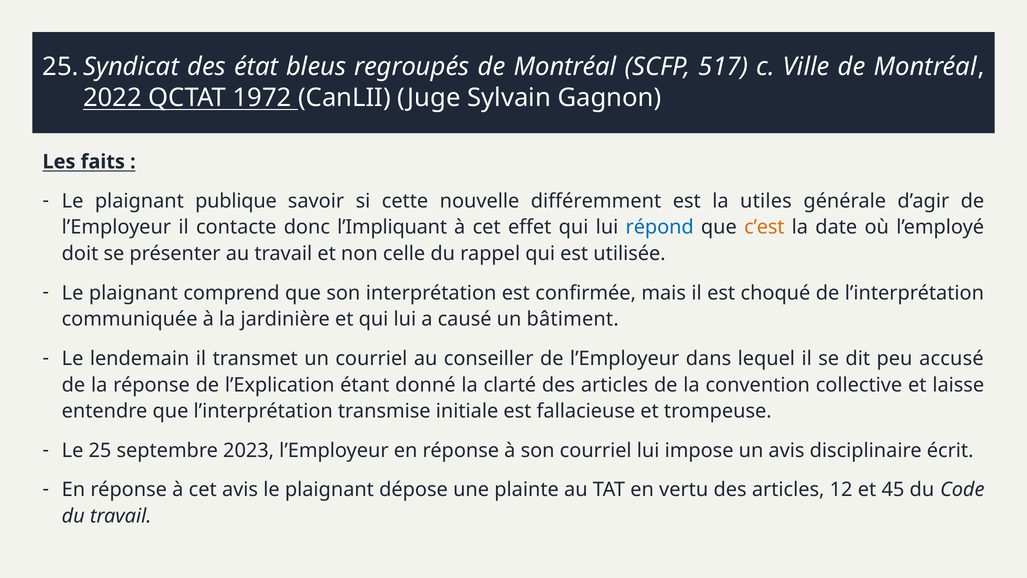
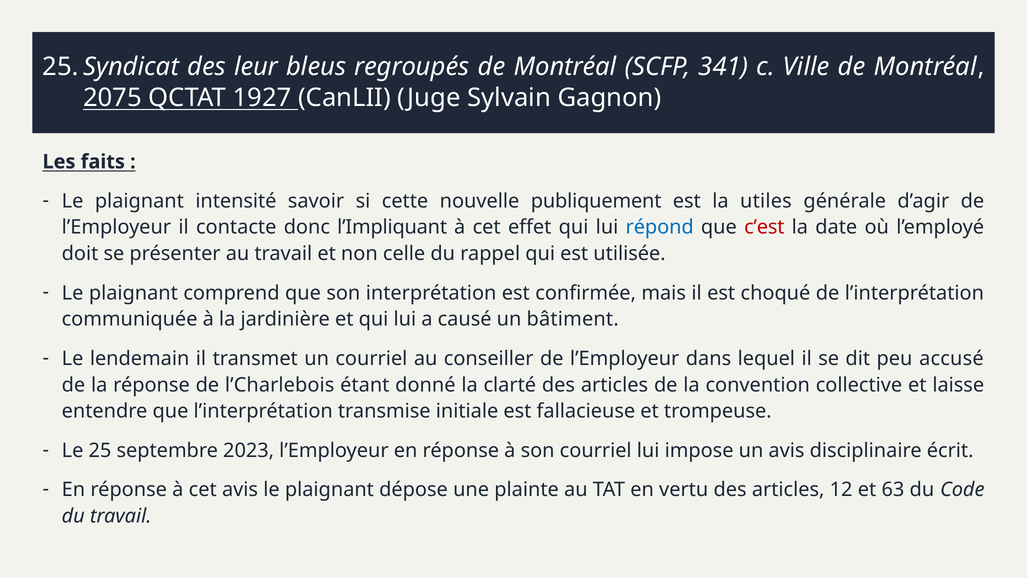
état: état -> leur
517: 517 -> 341
2022: 2022 -> 2075
1972: 1972 -> 1927
publique: publique -> intensité
différemment: différemment -> publiquement
c’est colour: orange -> red
l’Explication: l’Explication -> l’Charlebois
45: 45 -> 63
